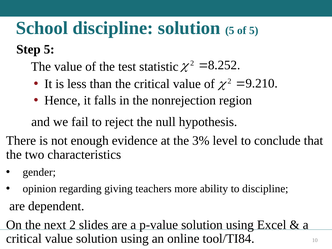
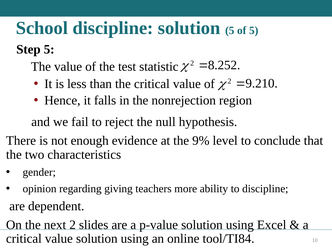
3%: 3% -> 9%
